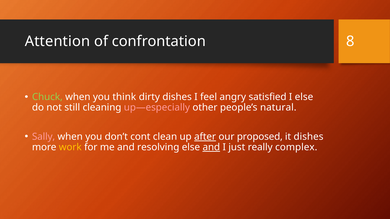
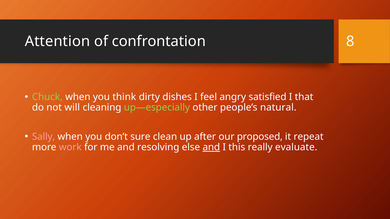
I else: else -> that
still: still -> will
up—especially colour: pink -> light green
cont: cont -> sure
after underline: present -> none
it dishes: dishes -> repeat
work colour: yellow -> pink
just: just -> this
complex: complex -> evaluate
